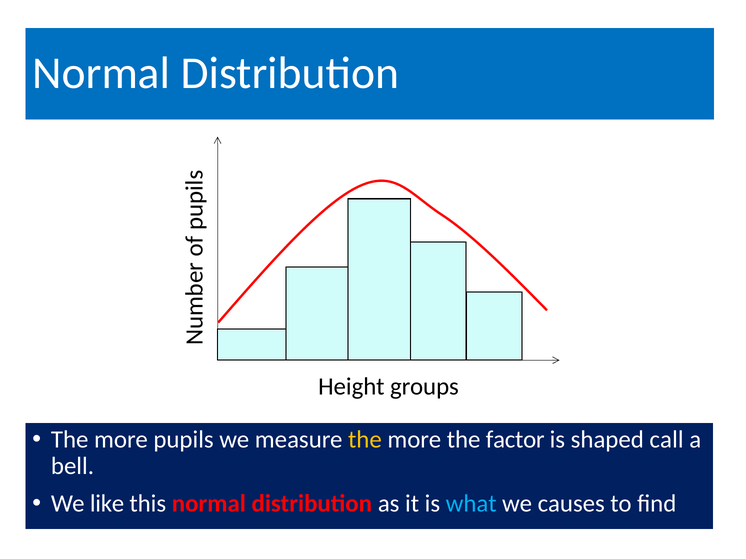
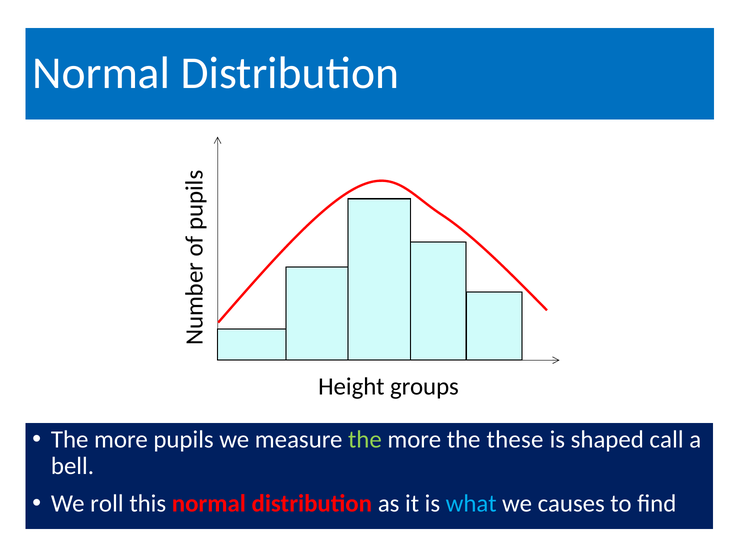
the at (365, 440) colour: yellow -> light green
factor: factor -> these
like: like -> roll
